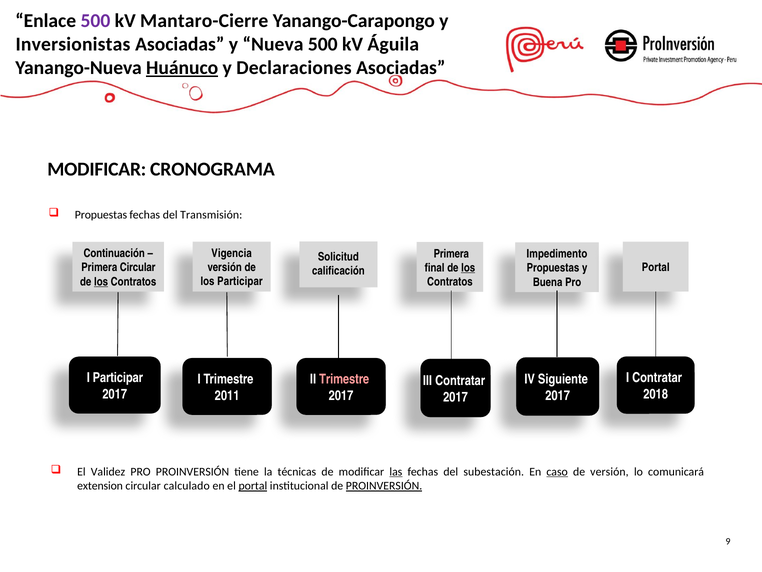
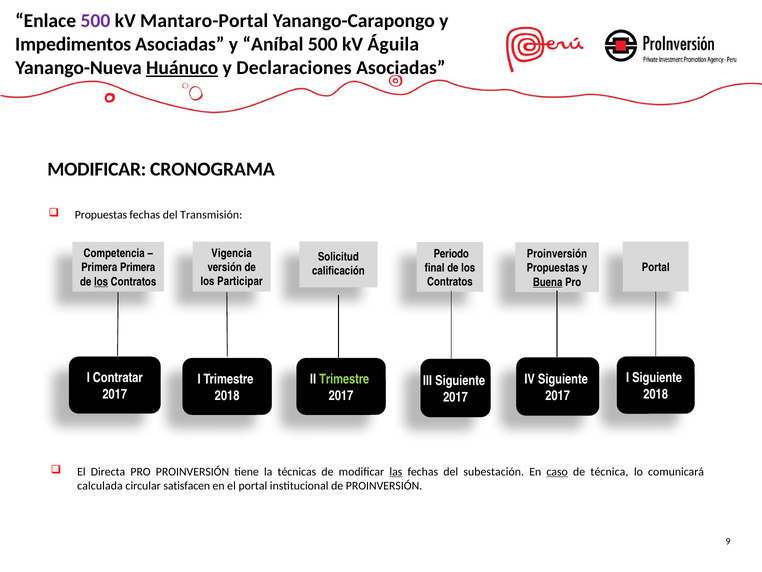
Mantaro-Cierre: Mantaro-Cierre -> Mantaro-Portal
Inversionistas: Inversionistas -> Impedimentos
Nueva: Nueva -> Aníbal
Continuación: Continuación -> Competencia
Primera at (451, 253): Primera -> Periodo
Impedimento at (557, 254): Impedimento -> Proinversión
Primera Circular: Circular -> Primera
los at (468, 267) underline: present -> none
Buena underline: none -> present
I Participar: Participar -> Contratar
I Contratar: Contratar -> Siguiente
Trimestre at (344, 379) colour: pink -> light green
III Contratar: Contratar -> Siguiente
2011 at (227, 395): 2011 -> 2018
Validez: Validez -> Directa
de versión: versión -> técnica
extension: extension -> calculada
calculado: calculado -> satisfacen
portal at (253, 485) underline: present -> none
PROINVERSIÓN at (384, 485) underline: present -> none
